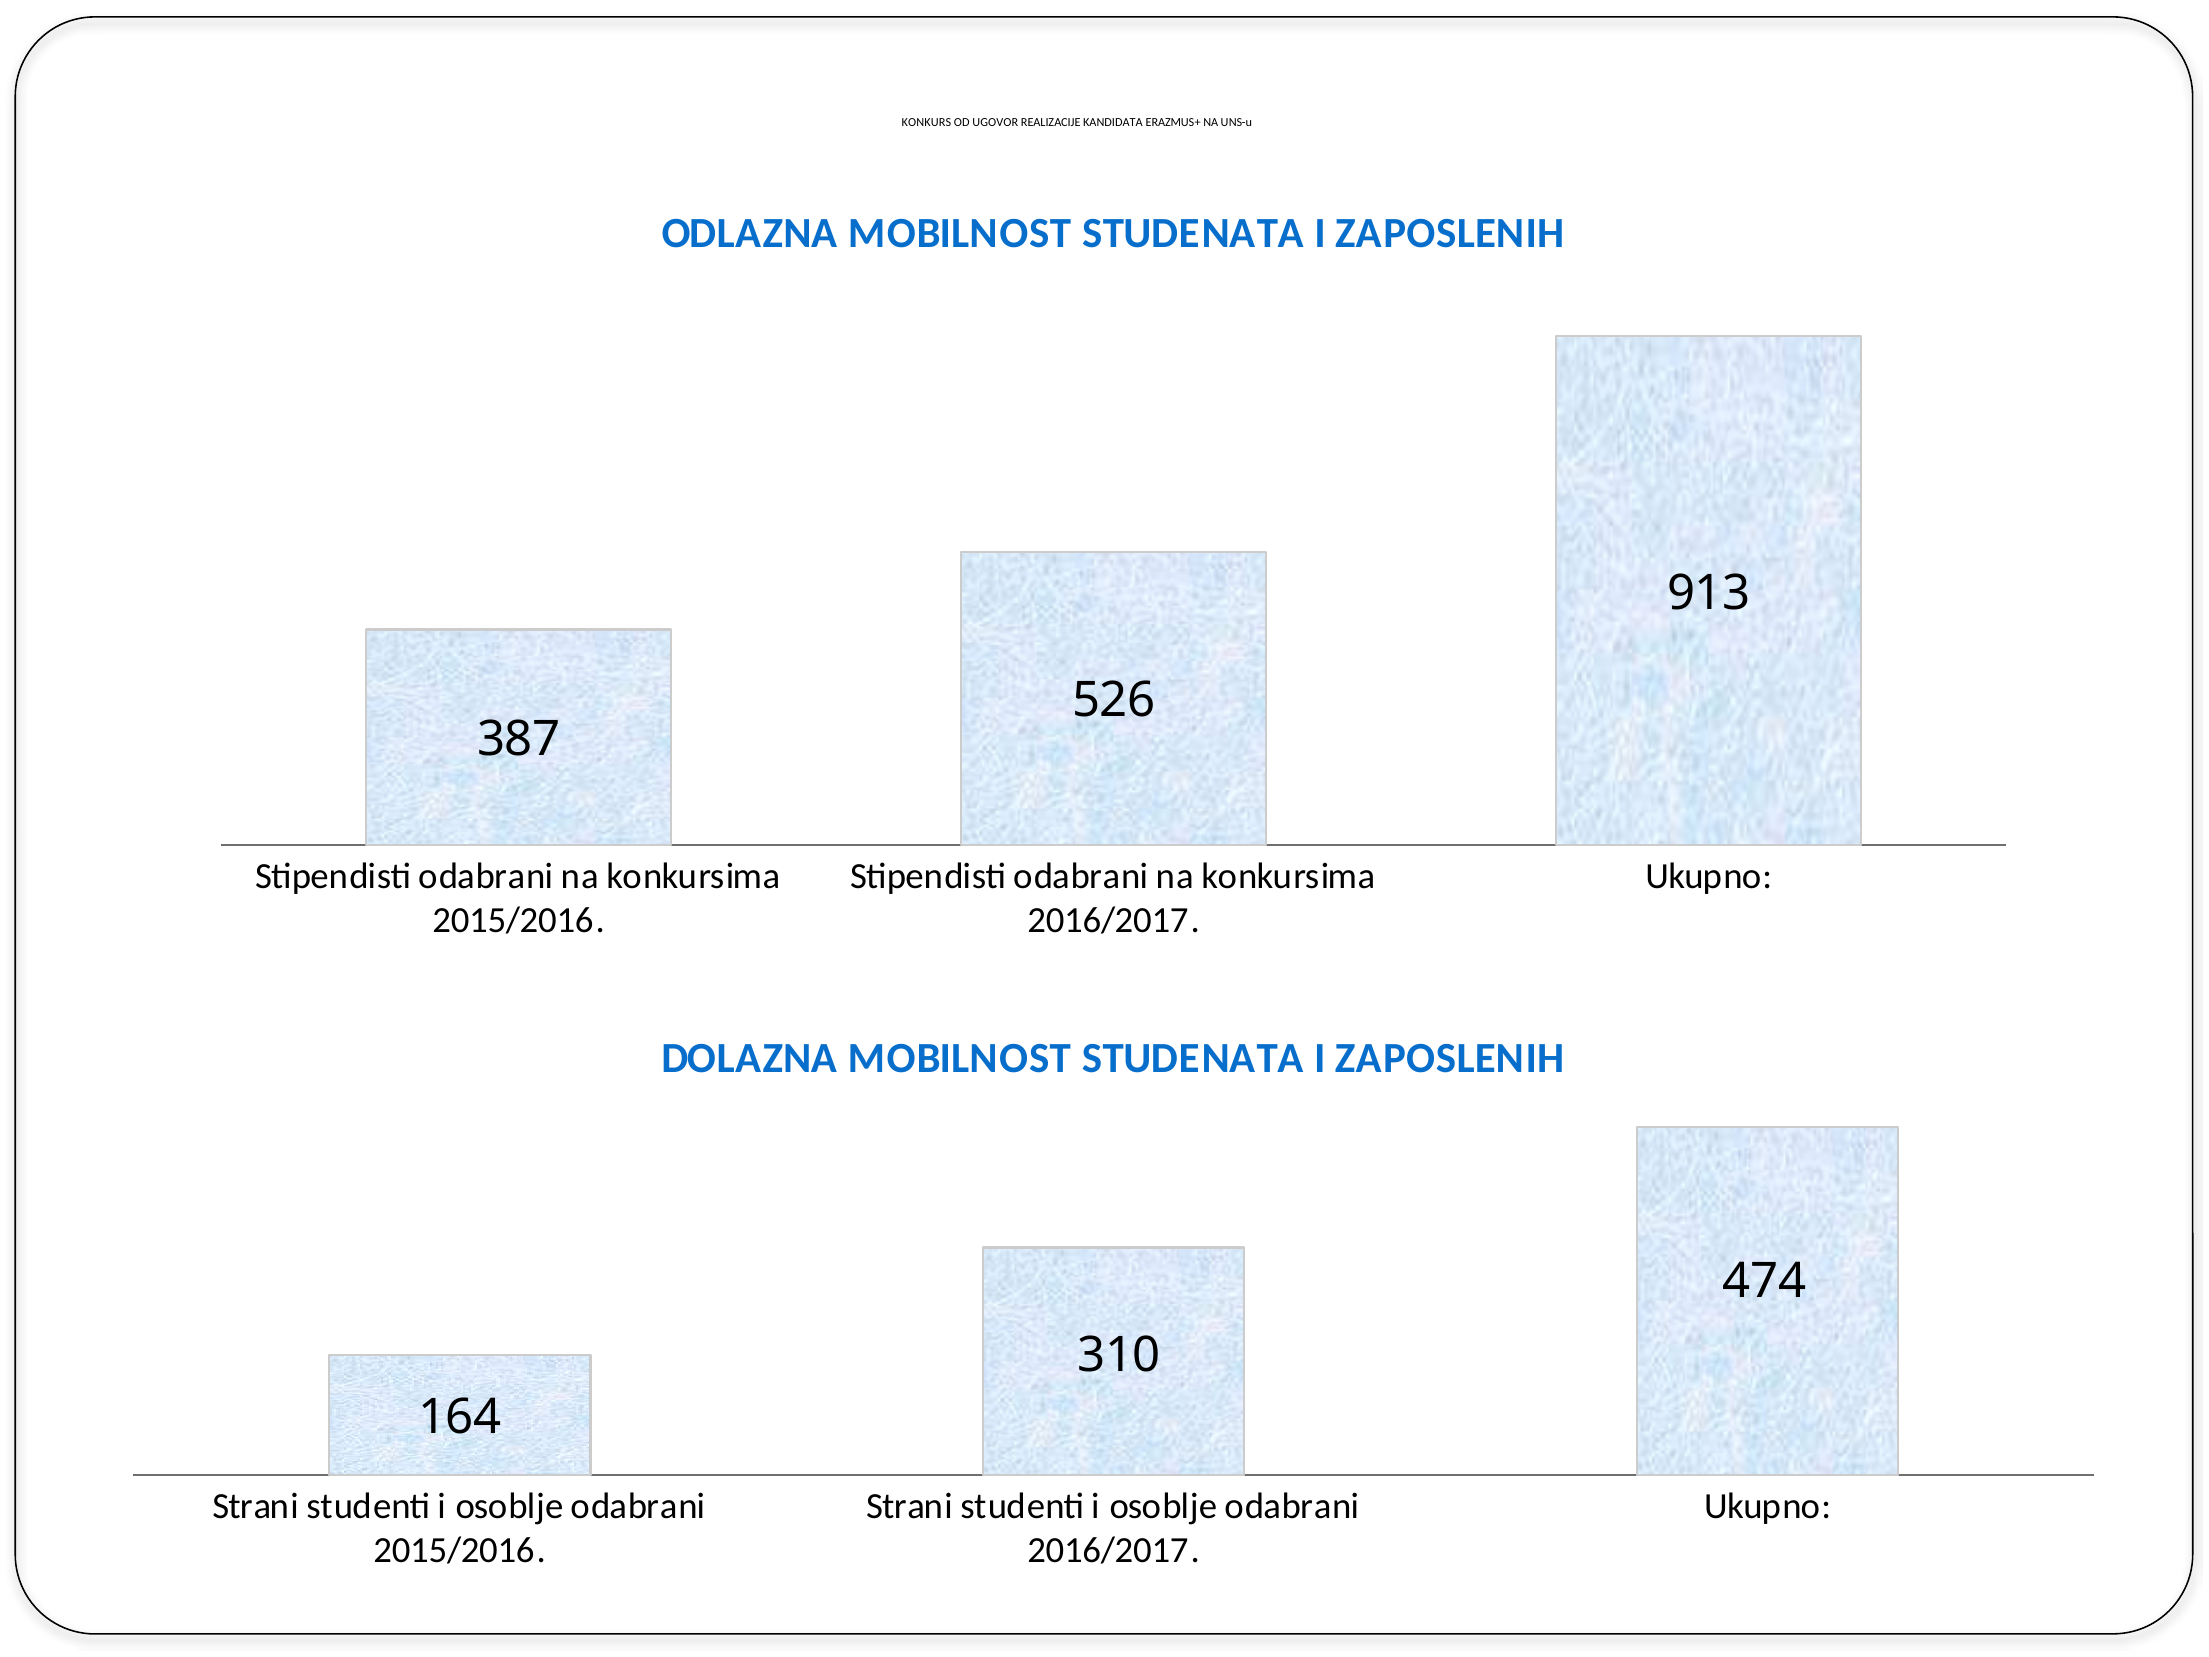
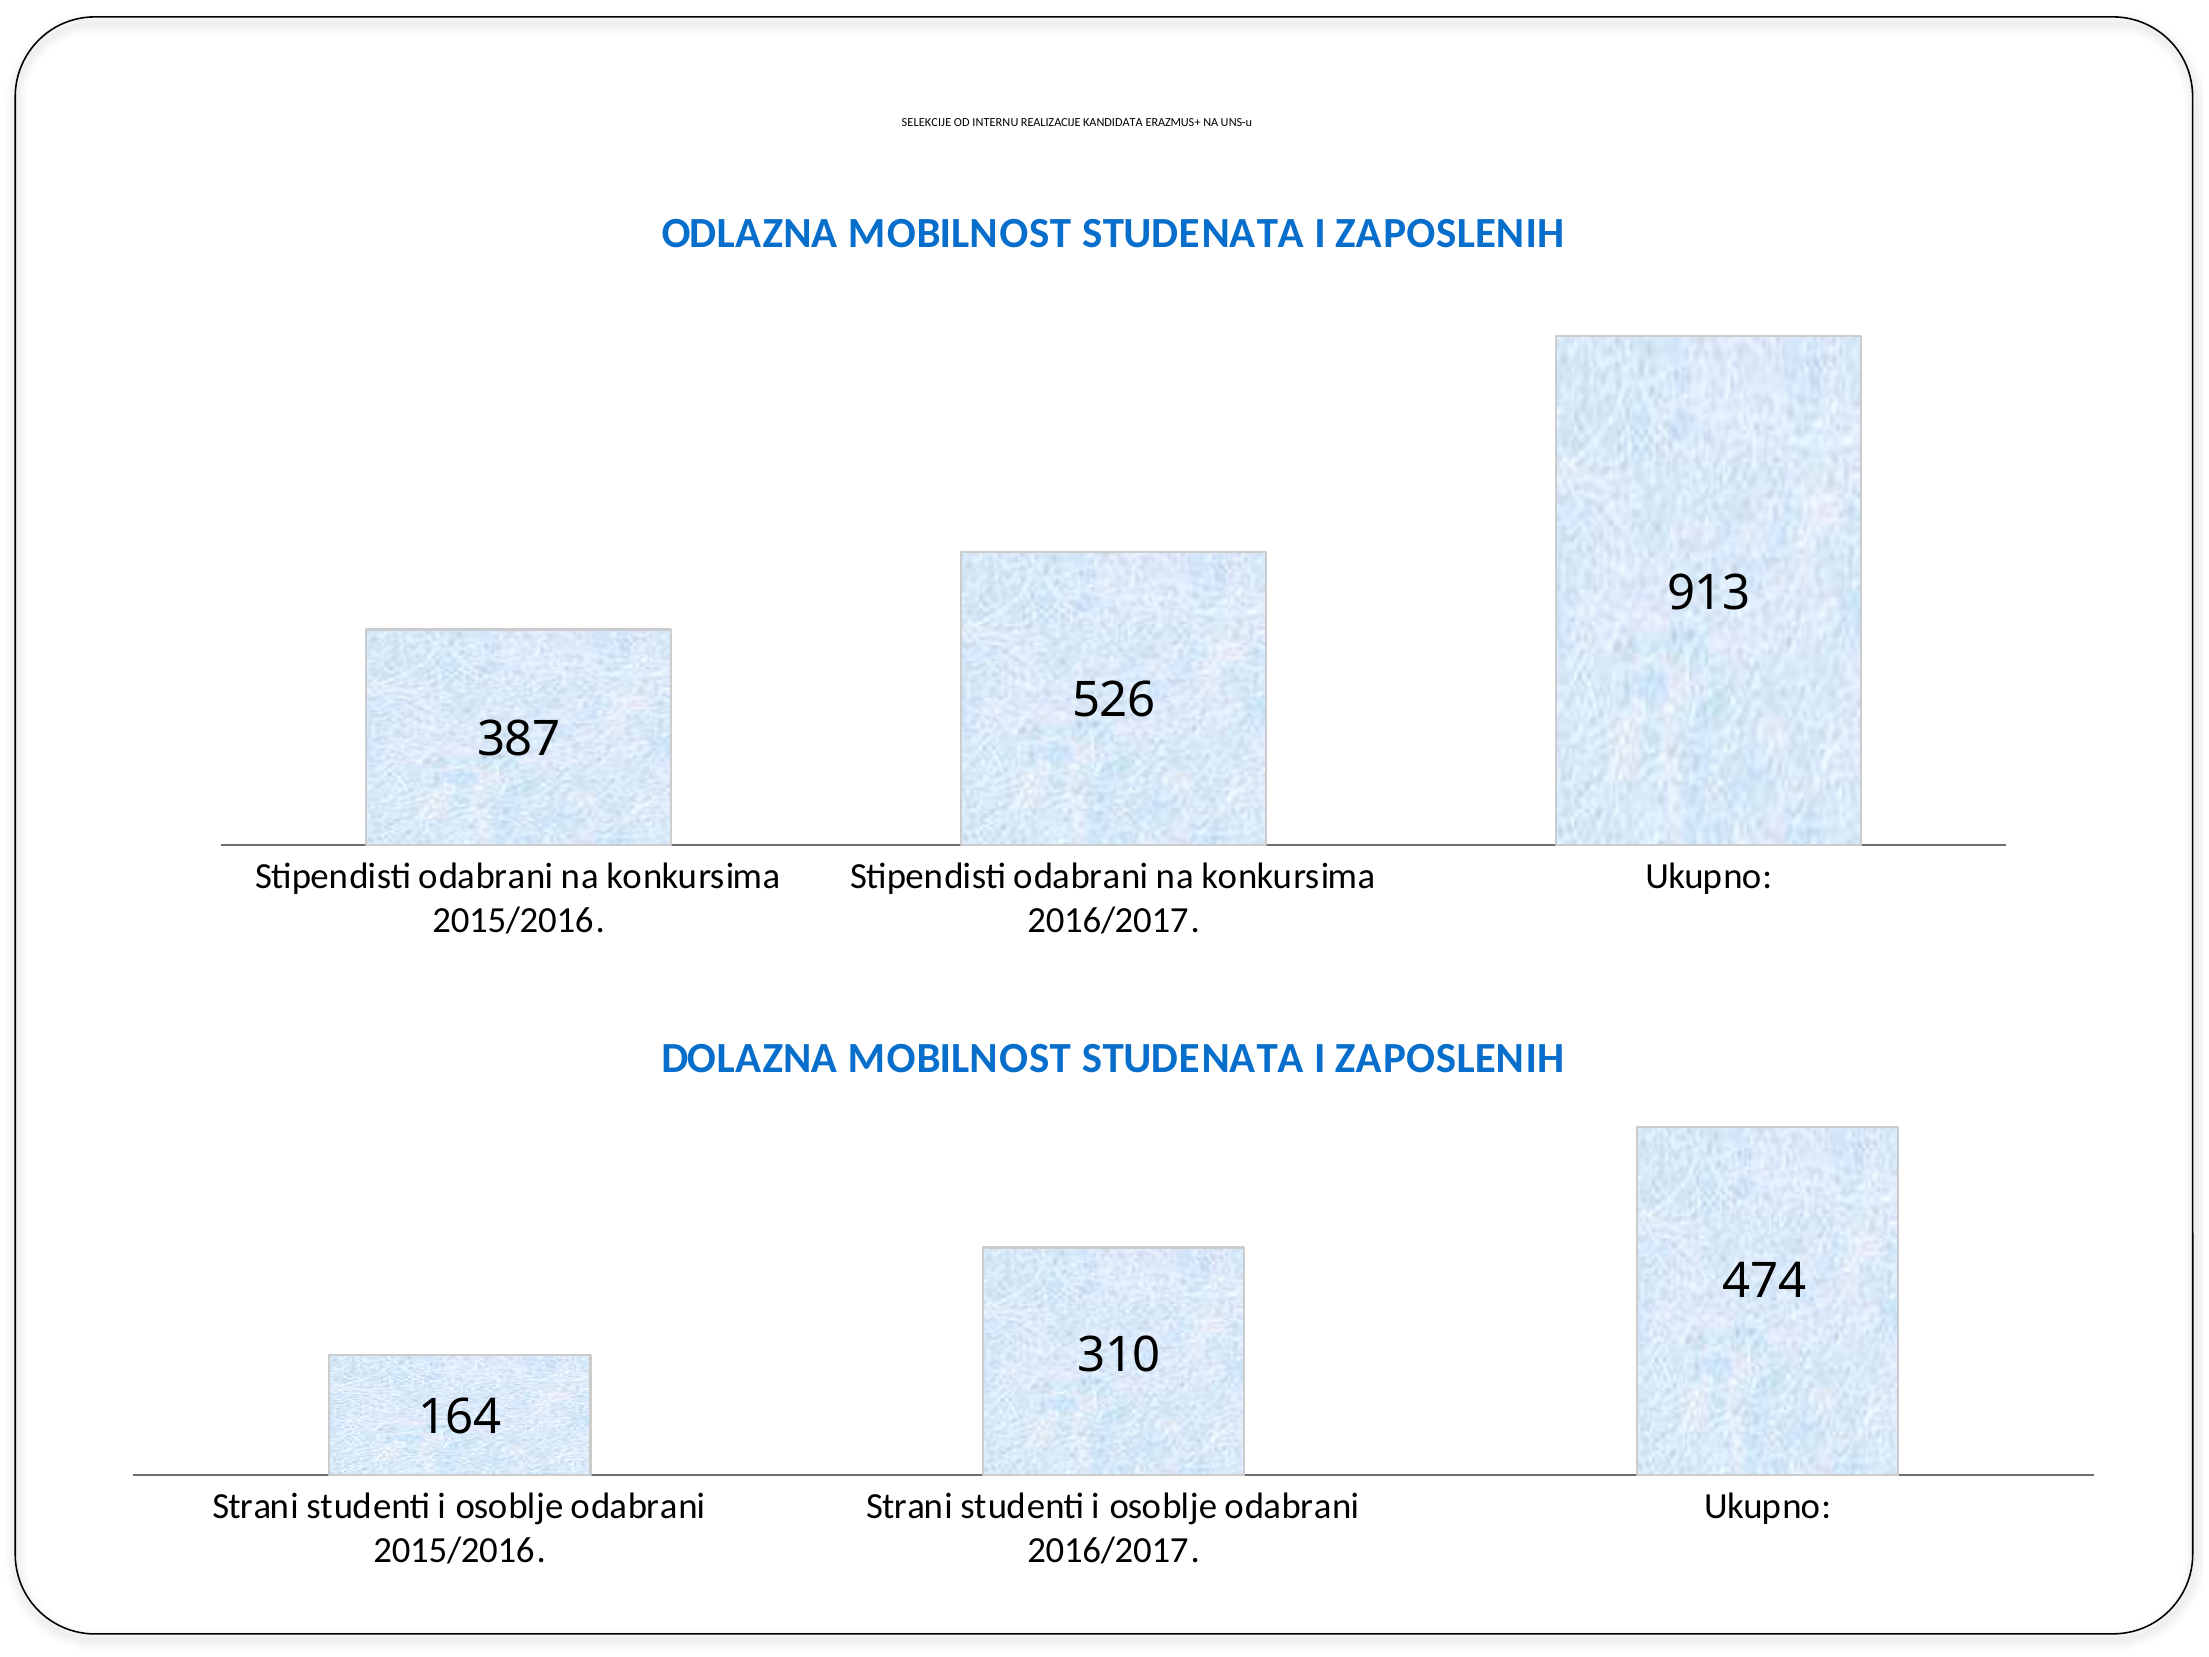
KONKURS: KONKURS -> SELEKCIJE
UGOVOR: UGOVOR -> INTERNU
